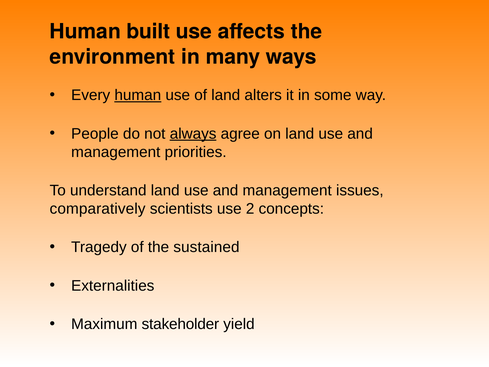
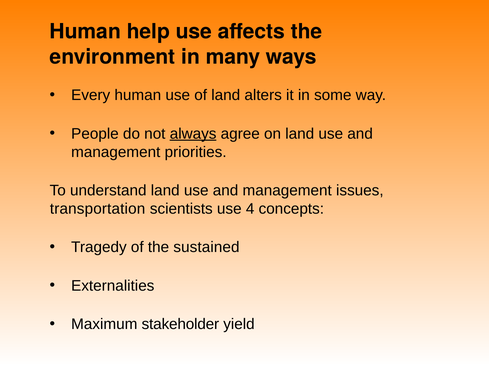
built: built -> help
human at (138, 95) underline: present -> none
comparatively: comparatively -> transportation
2: 2 -> 4
